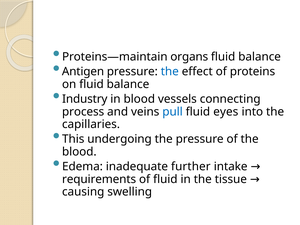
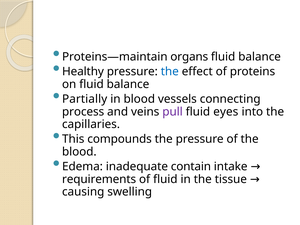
Antigen: Antigen -> Healthy
Industry: Industry -> Partially
pull colour: blue -> purple
undergoing: undergoing -> compounds
further: further -> contain
